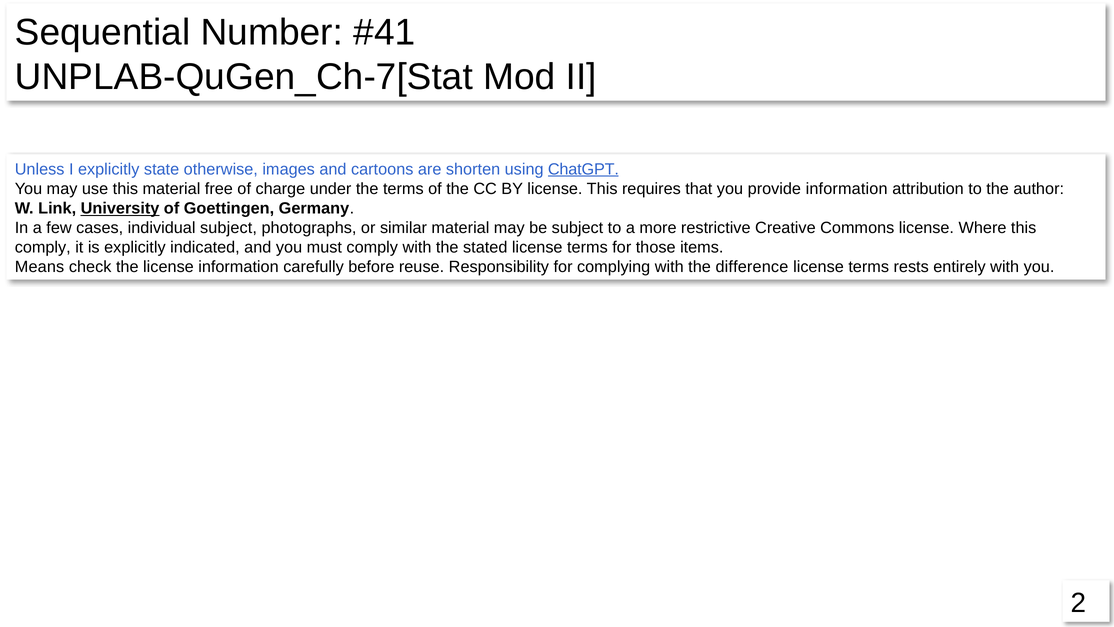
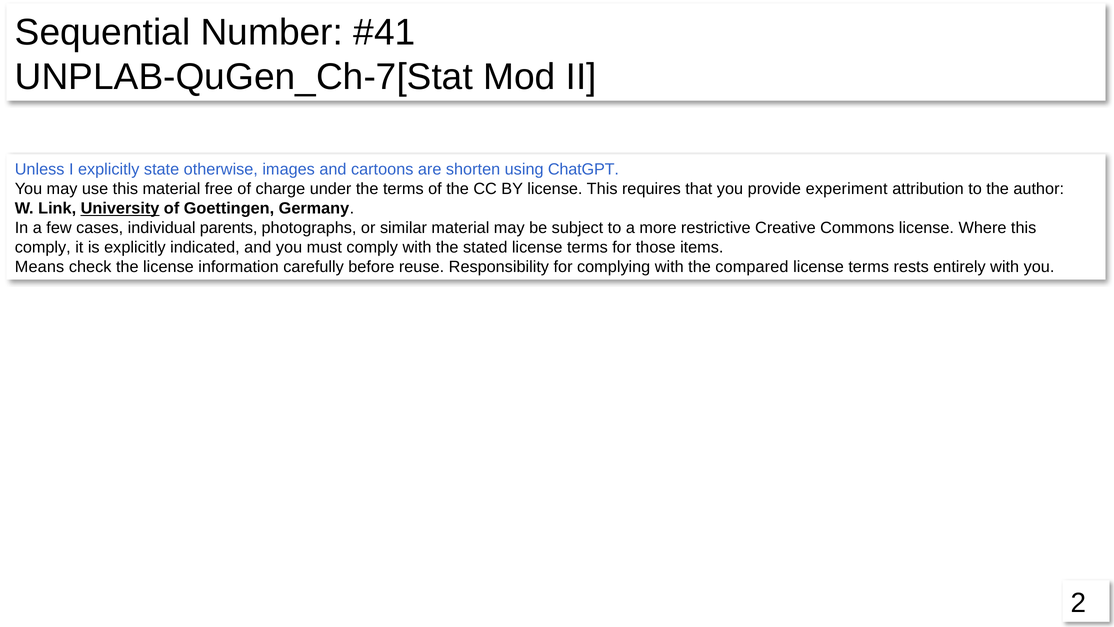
ChatGPT underline: present -> none
provide information: information -> experiment
individual subject: subject -> parents
difference: difference -> compared
